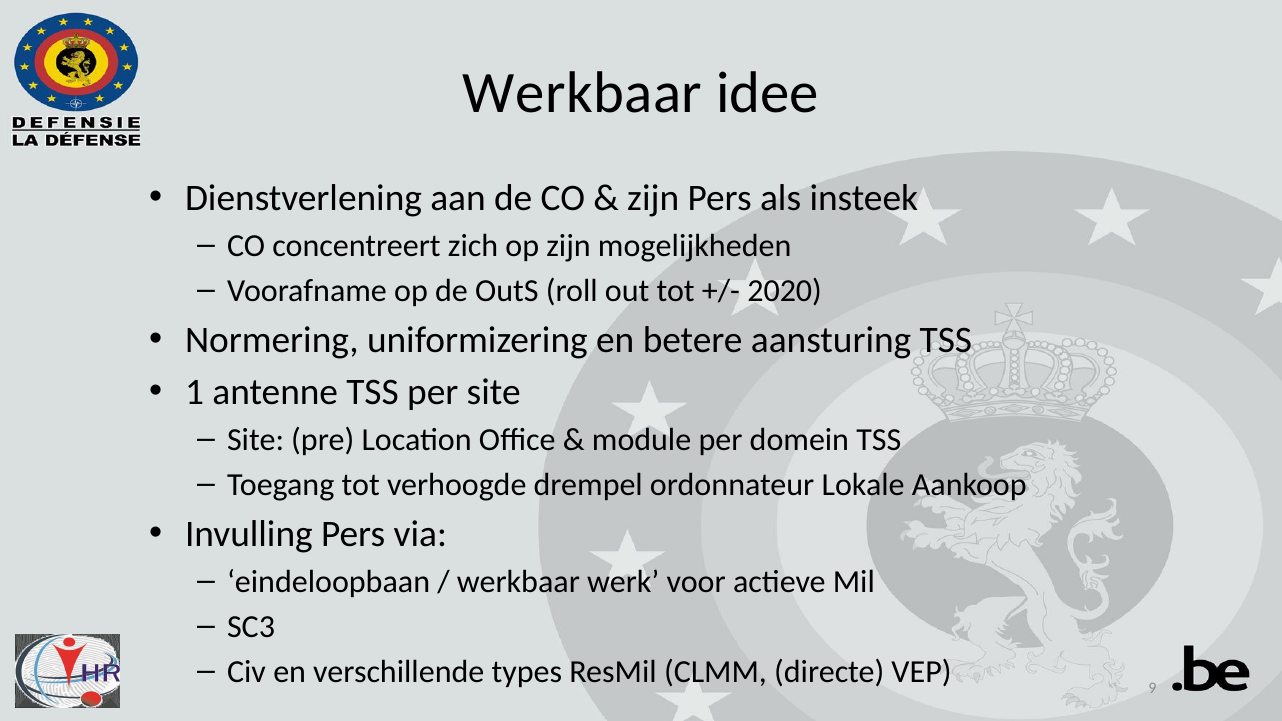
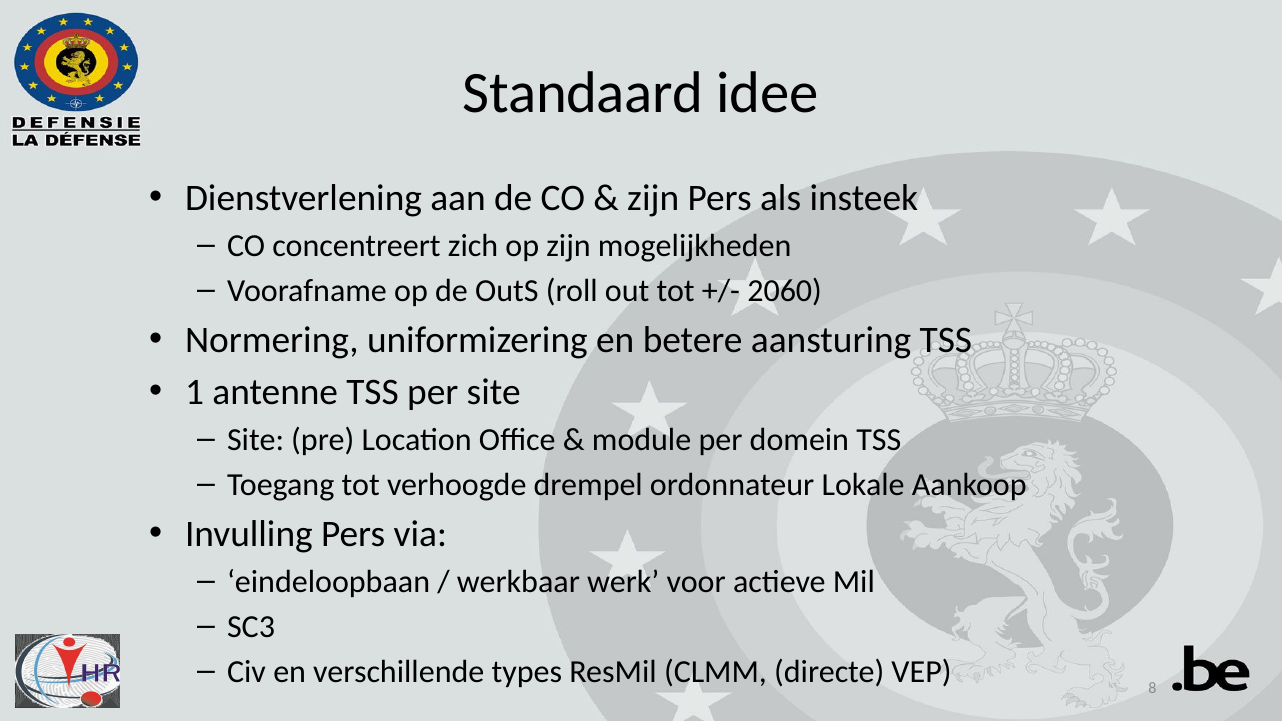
Werkbaar at (582, 93): Werkbaar -> Standaard
2020: 2020 -> 2060
9: 9 -> 8
